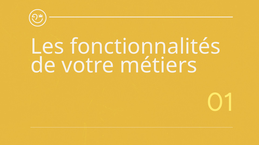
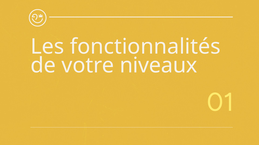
métiers: métiers -> niveaux
